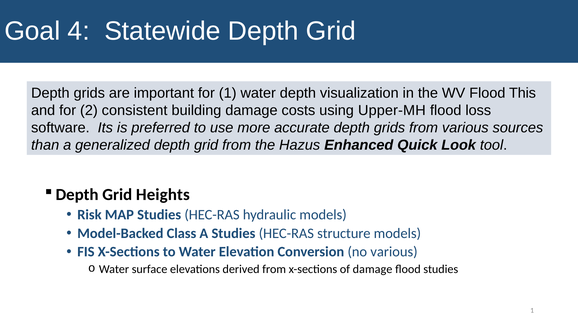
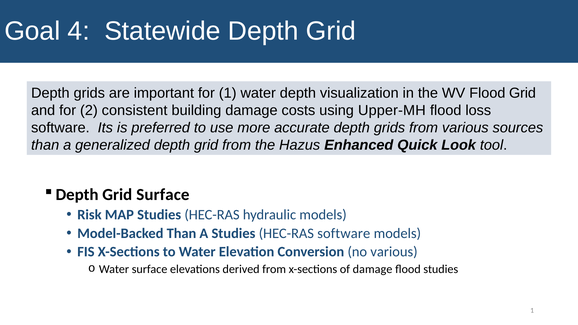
Flood This: This -> Grid
Grid Heights: Heights -> Surface
Model-Backed Class: Class -> Than
HEC-RAS structure: structure -> software
